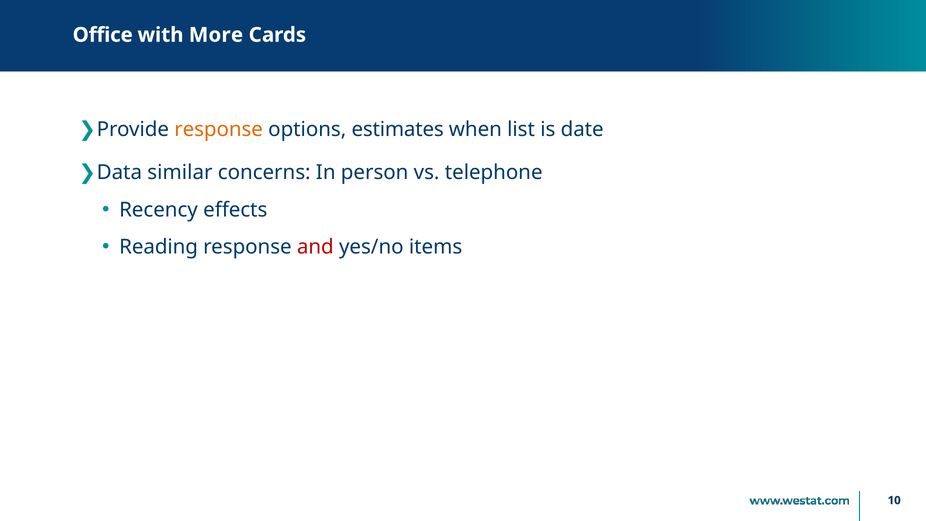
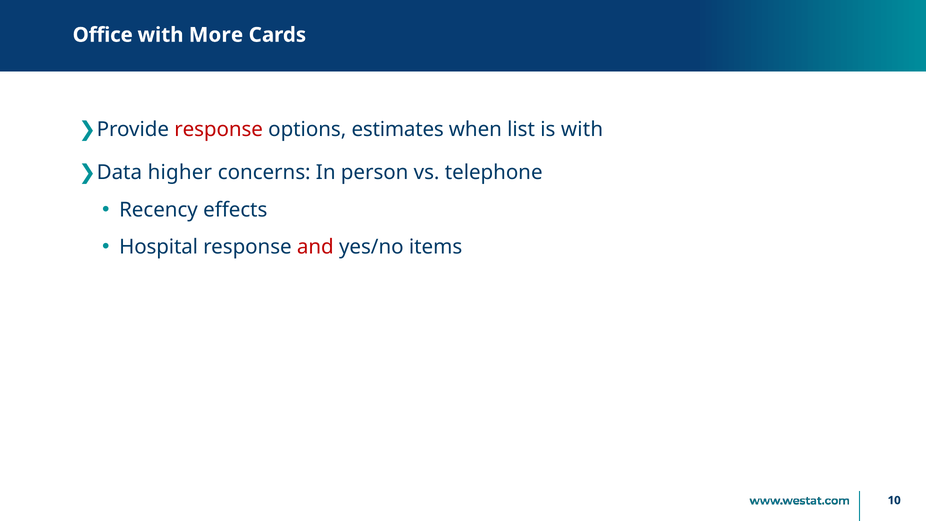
response at (219, 130) colour: orange -> red
is date: date -> with
similar: similar -> higher
Reading: Reading -> Hospital
